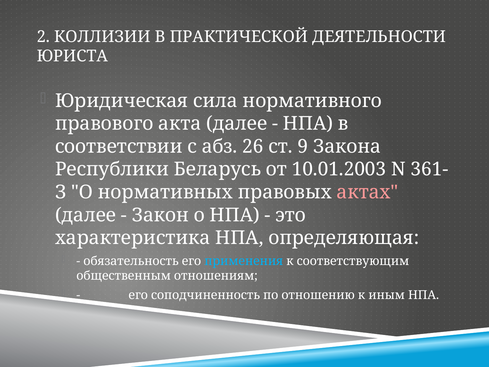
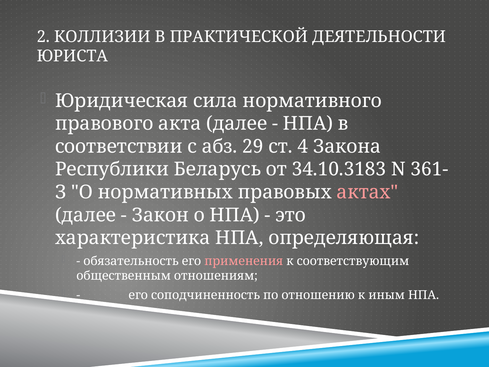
26: 26 -> 29
9: 9 -> 4
10.01.2003: 10.01.2003 -> 34.10.3183
применения colour: light blue -> pink
